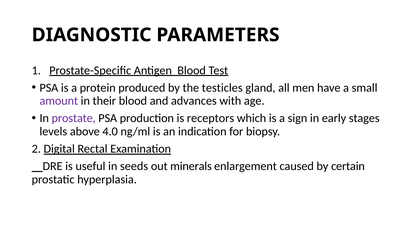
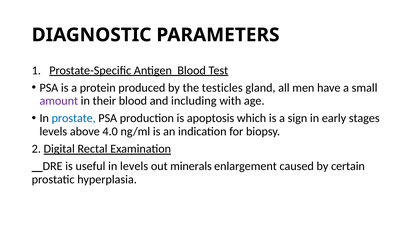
advances: advances -> including
prostate colour: purple -> blue
receptors: receptors -> apoptosis
in seeds: seeds -> levels
